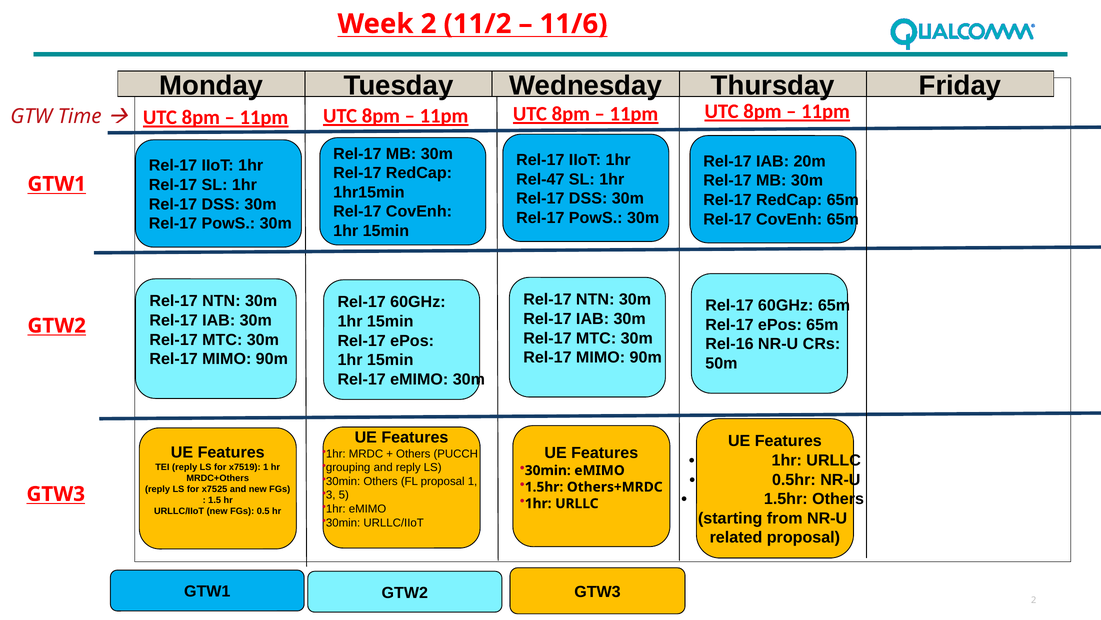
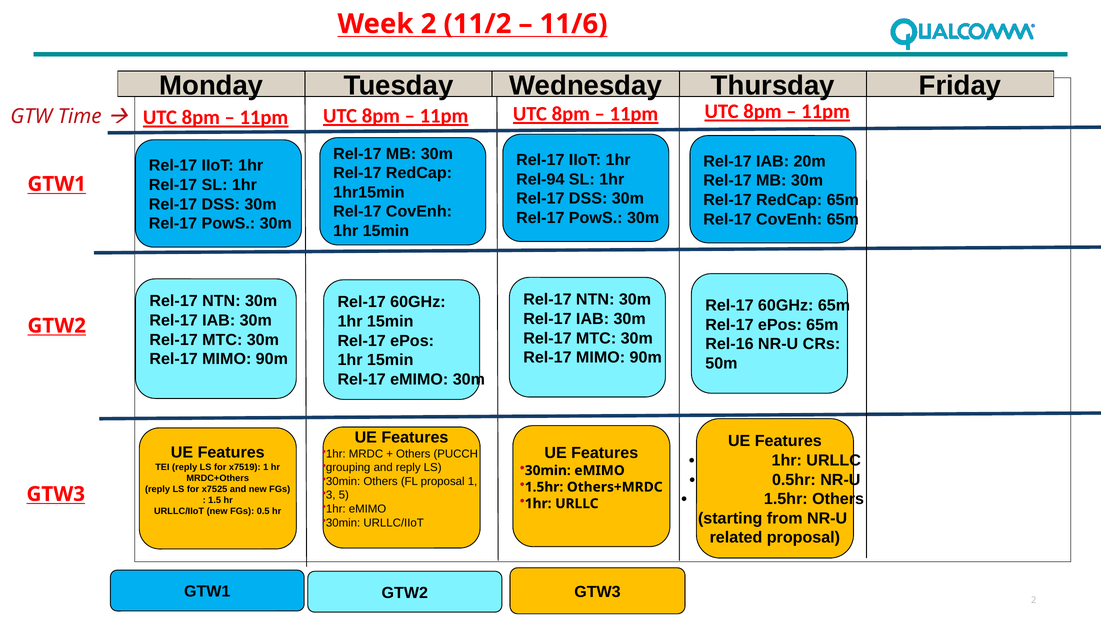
Rel-47: Rel-47 -> Rel-94
